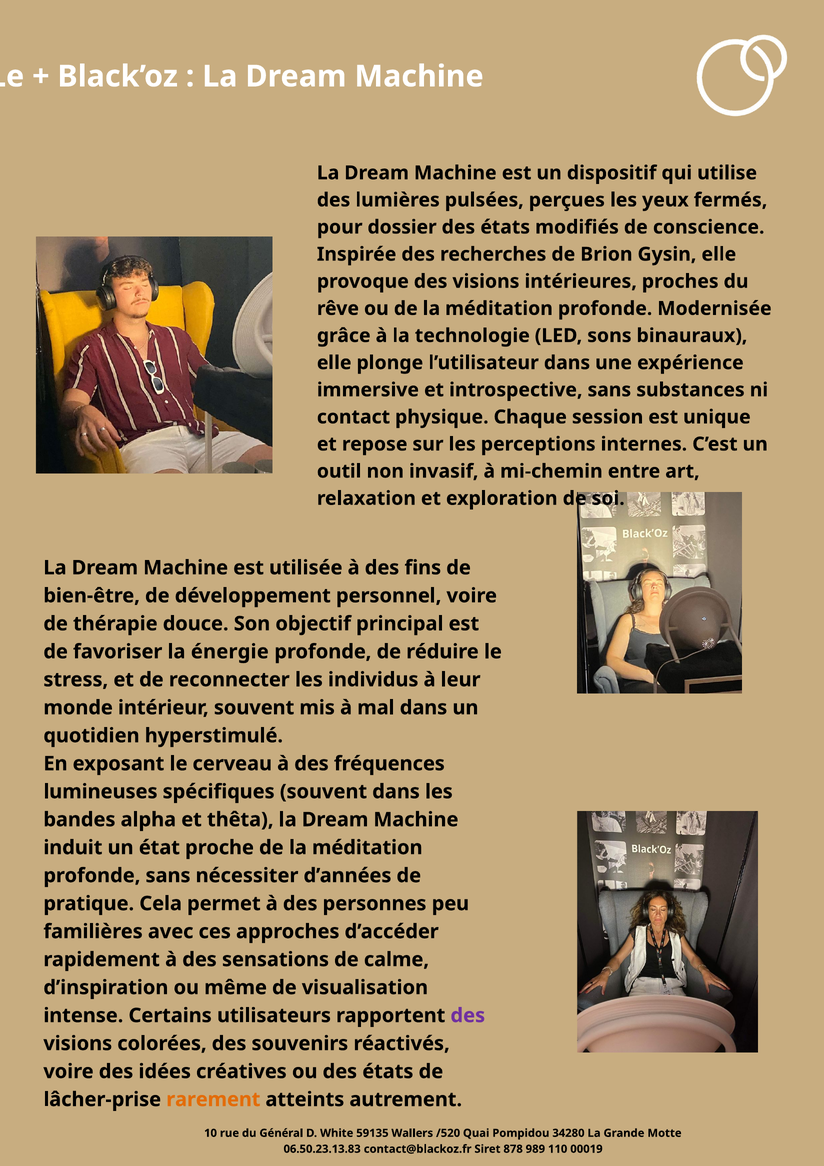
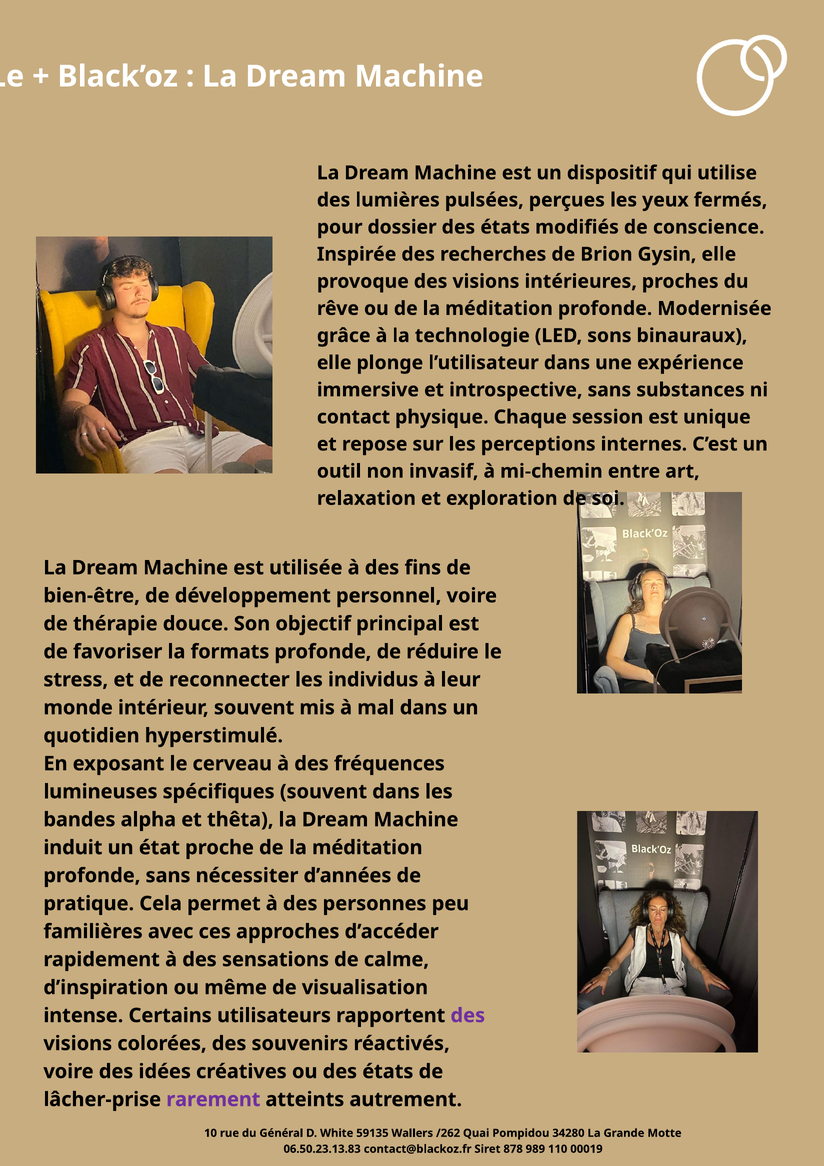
énergie: énergie -> formats
rarement colour: orange -> purple
/520: /520 -> /262
